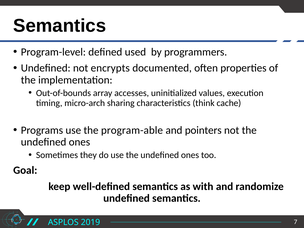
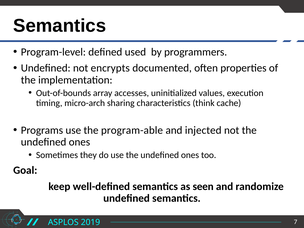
pointers: pointers -> injected
with: with -> seen
